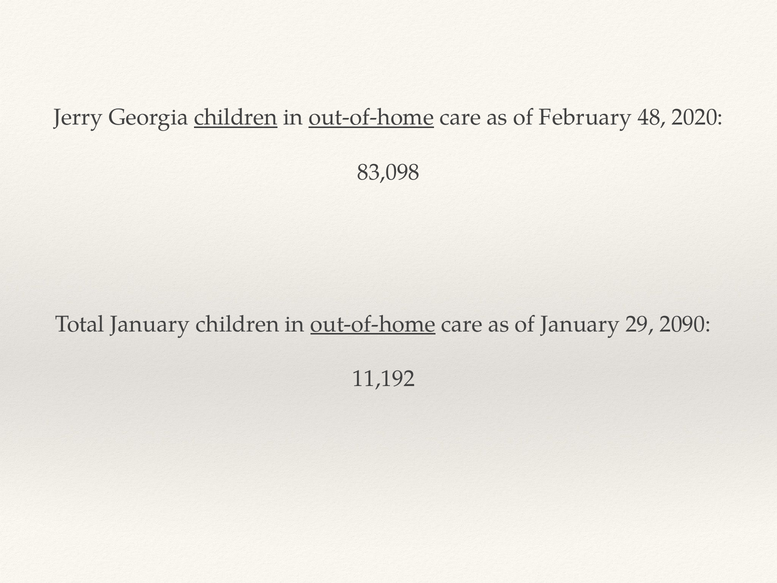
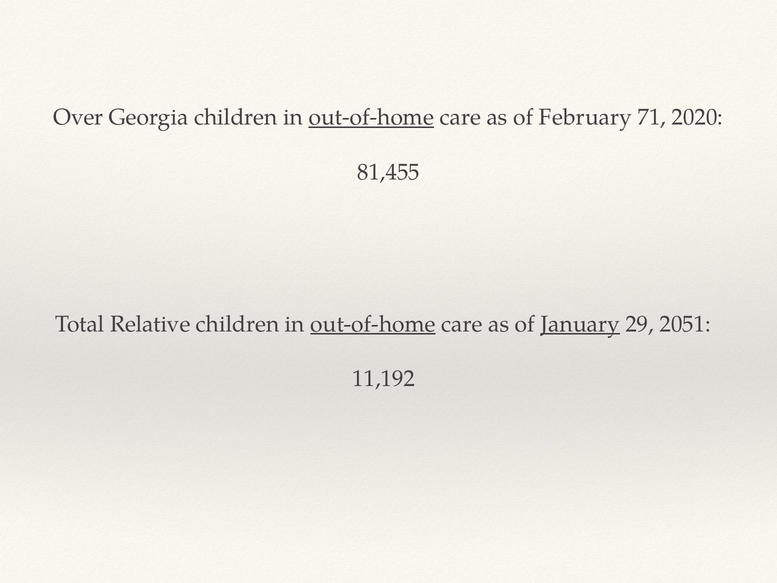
Jerry: Jerry -> Over
children at (236, 117) underline: present -> none
48: 48 -> 71
83,098: 83,098 -> 81,455
Total January: January -> Relative
January at (580, 324) underline: none -> present
2090: 2090 -> 2051
